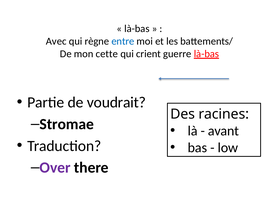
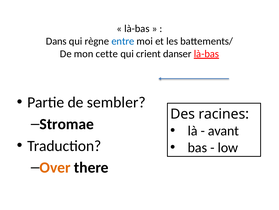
Avec: Avec -> Dans
guerre: guerre -> danser
voudrait: voudrait -> sembler
Over colour: purple -> orange
